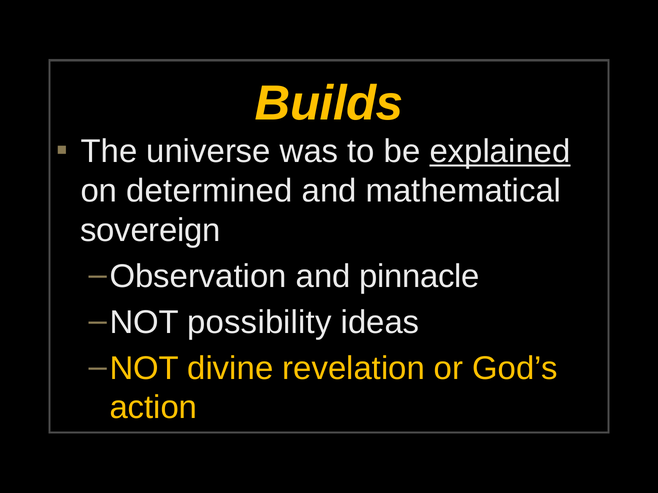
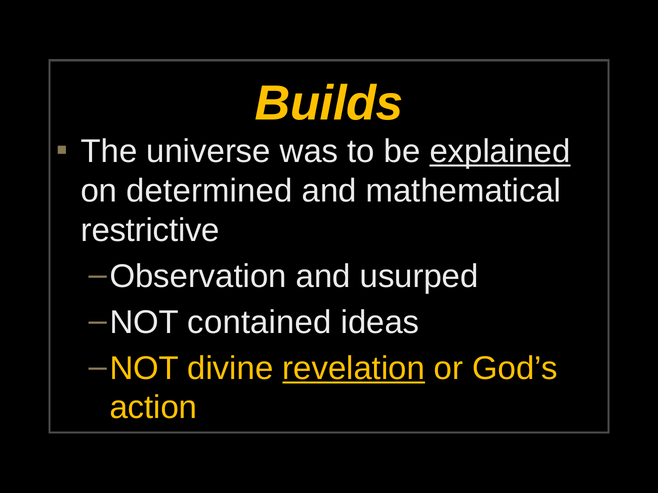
sovereign: sovereign -> restrictive
pinnacle: pinnacle -> usurped
possibility: possibility -> contained
revelation underline: none -> present
